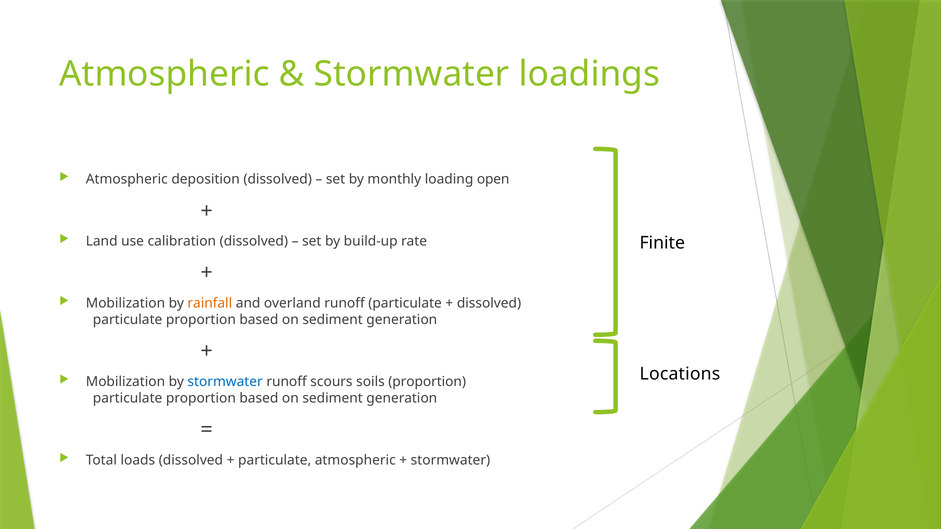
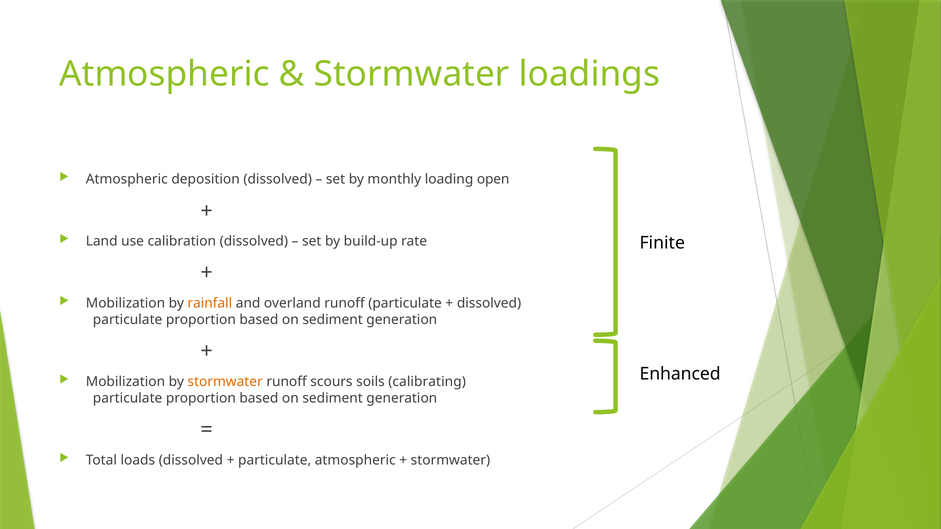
Locations: Locations -> Enhanced
stormwater at (225, 382) colour: blue -> orange
soils proportion: proportion -> calibrating
